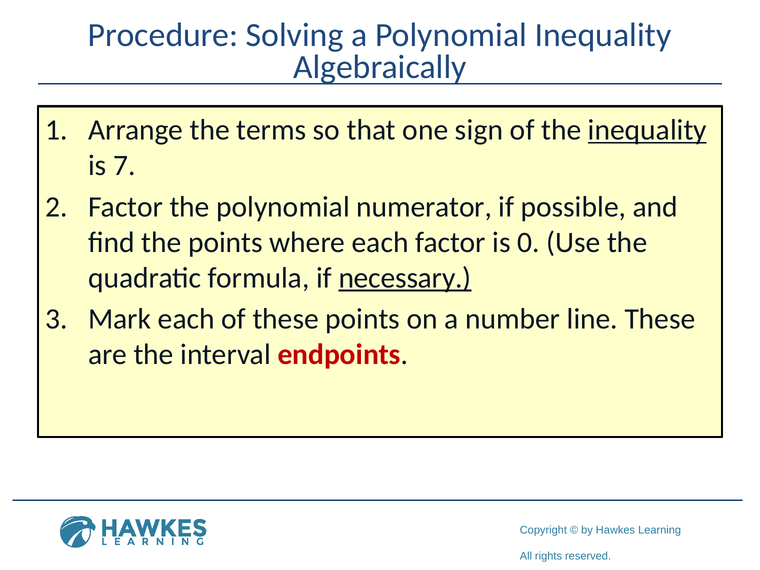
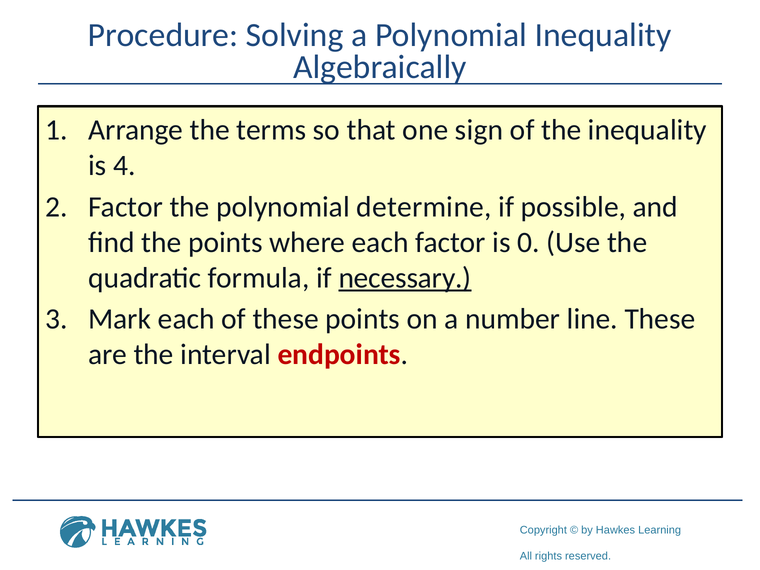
inequality at (647, 130) underline: present -> none
7: 7 -> 4
numerator: numerator -> determine
